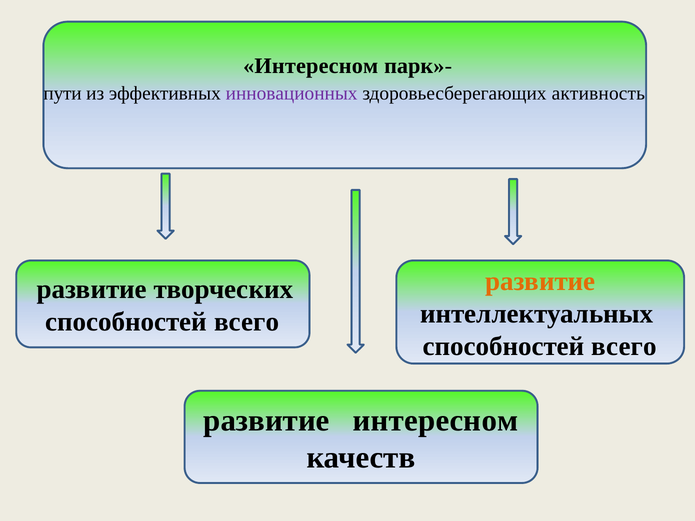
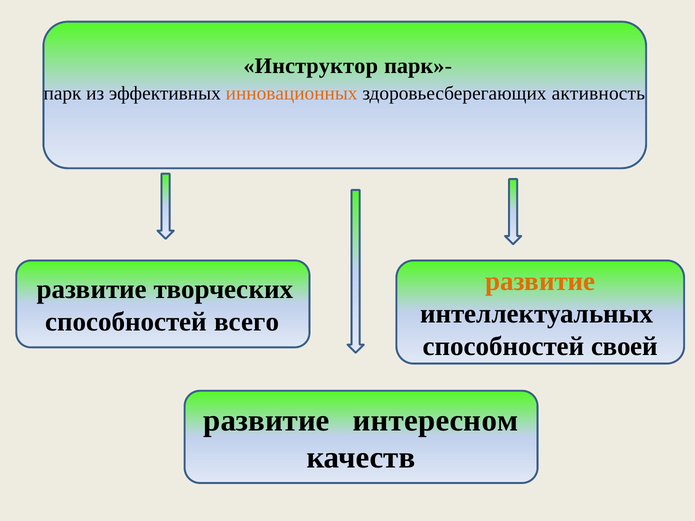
Интересном at (311, 66): Интересном -> Инструктор
пути: пути -> парк
инновационных colour: purple -> orange
всего at (624, 346): всего -> своей
